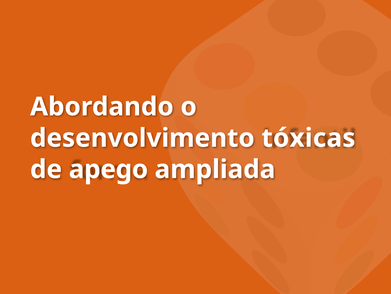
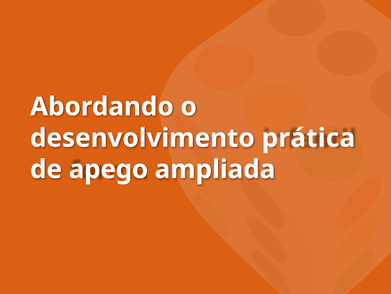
tóxicas: tóxicas -> prática
